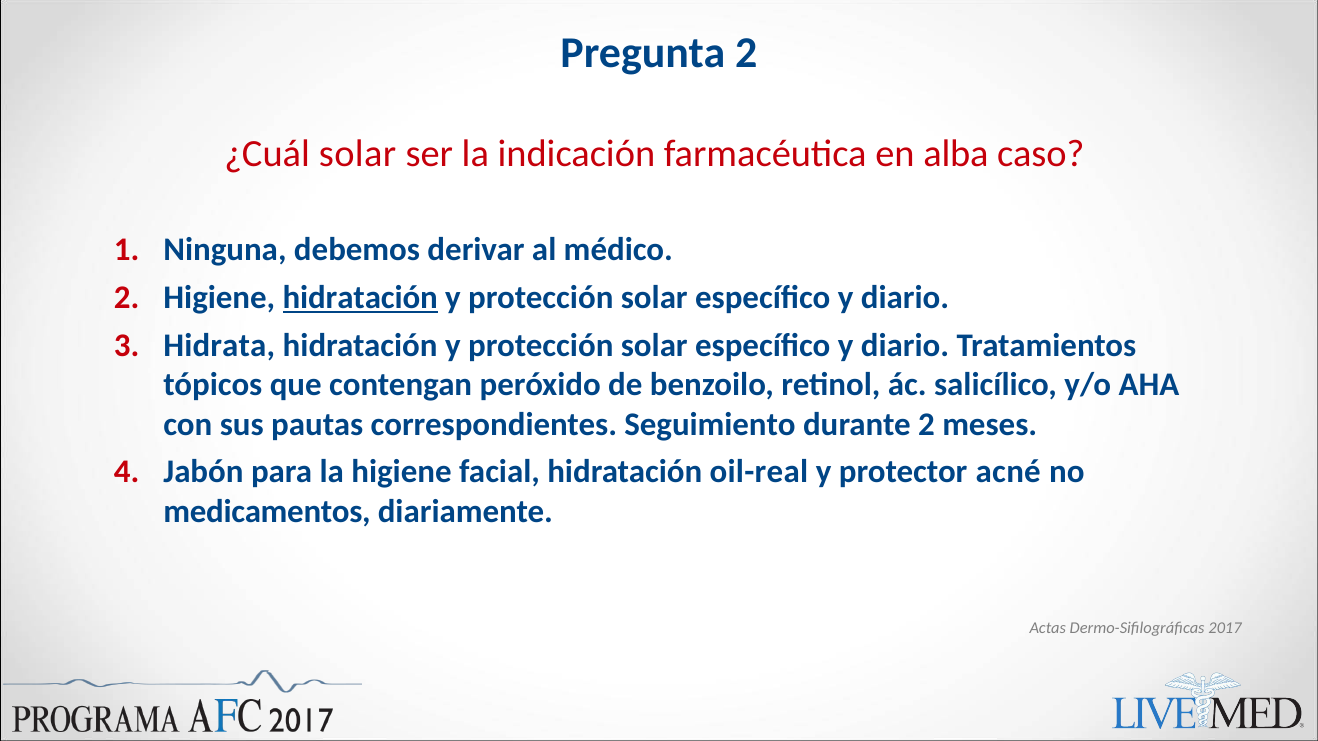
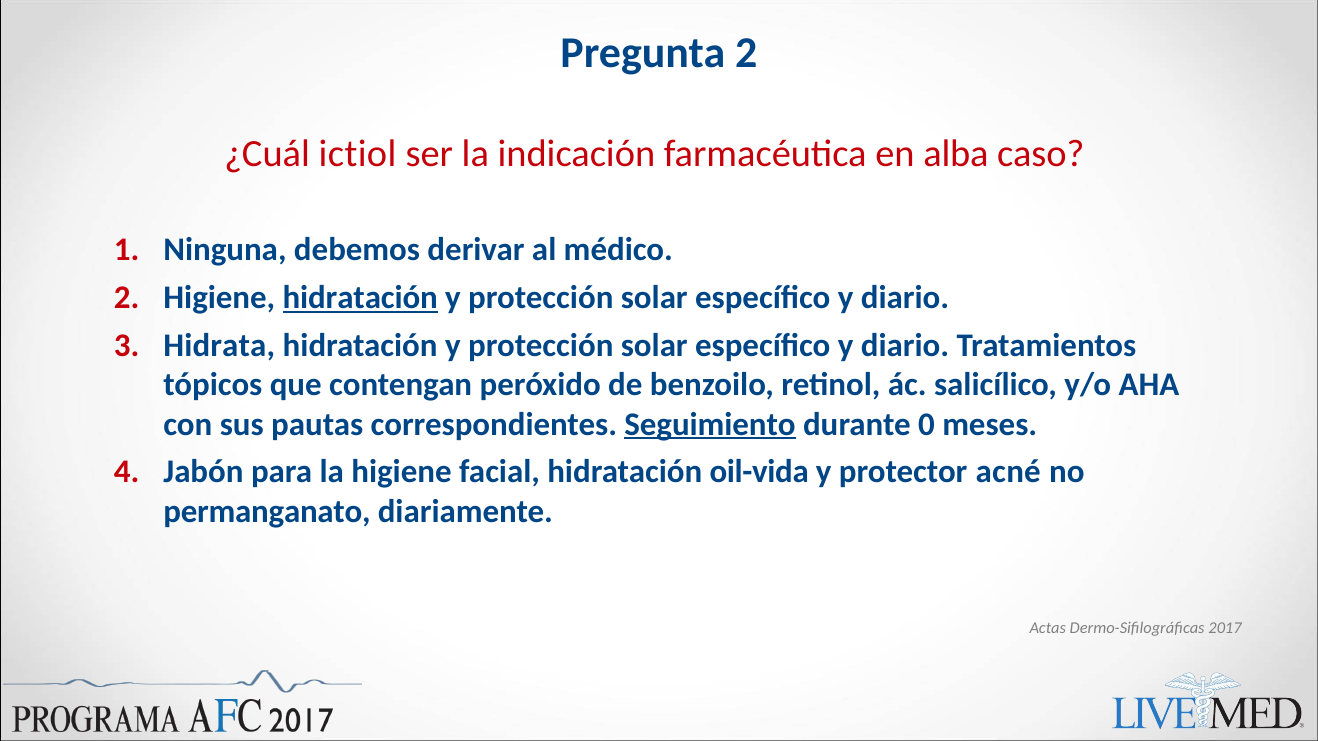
¿Cuál solar: solar -> ictiol
Seguimiento underline: none -> present
durante 2: 2 -> 0
oil-real: oil-real -> oil-vida
medicamentos: medicamentos -> permanganato
